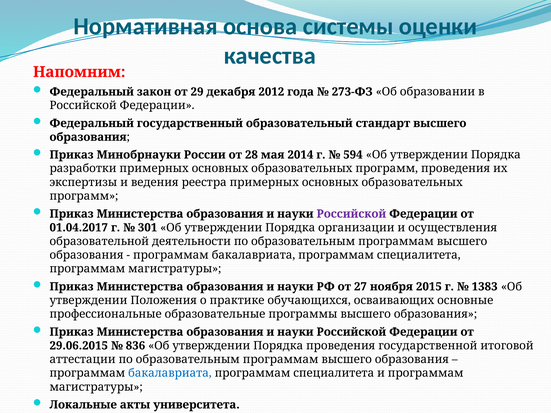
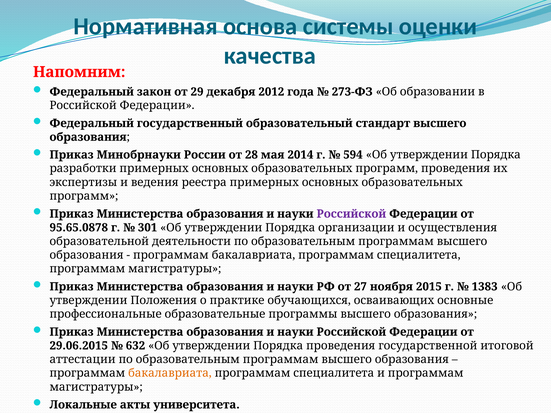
01.04.2017: 01.04.2017 -> 95.65.0878
836: 836 -> 632
бакалавриата at (170, 373) colour: blue -> orange
